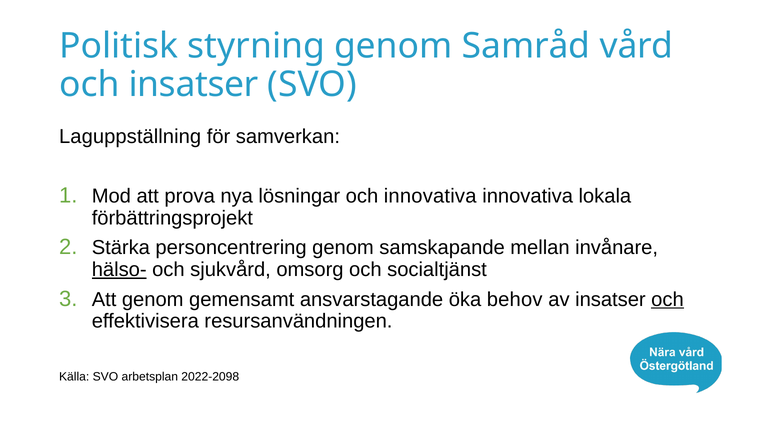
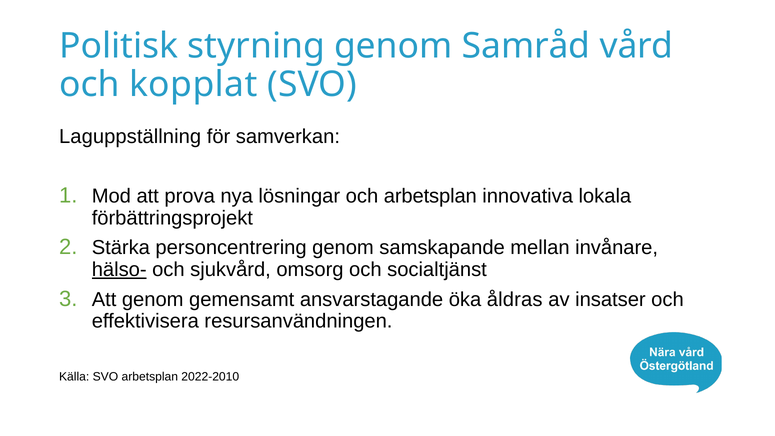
och insatser: insatser -> kopplat
och innovativa: innovativa -> arbetsplan
behov: behov -> åldras
och at (667, 299) underline: present -> none
2022-2098: 2022-2098 -> 2022-2010
